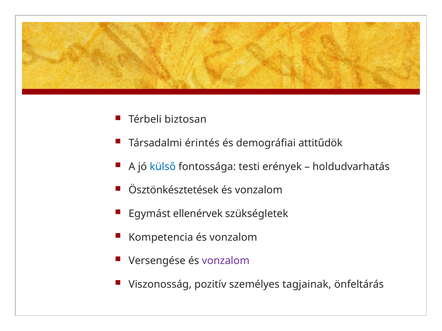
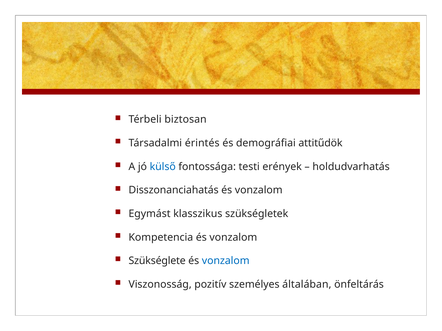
Ösztönkésztetések: Ösztönkésztetések -> Disszonanciahatás
ellenérvek: ellenérvek -> klasszikus
Versengése: Versengése -> Szükséglete
vonzalom at (226, 261) colour: purple -> blue
tagjainak: tagjainak -> általában
